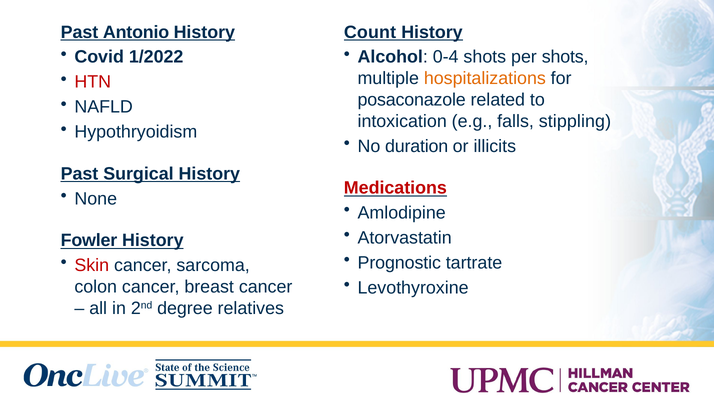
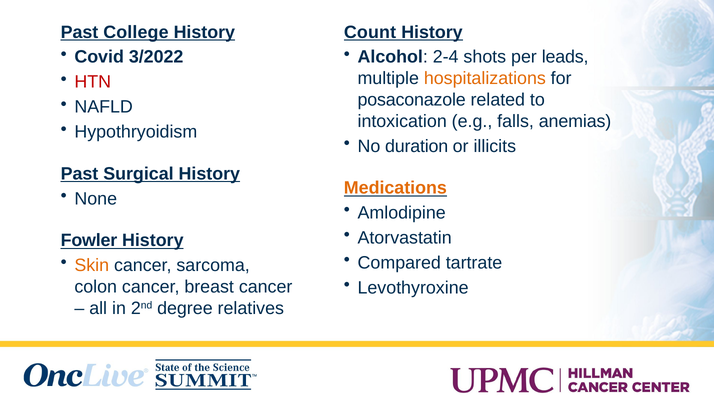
Antonio: Antonio -> College
1/2022: 1/2022 -> 3/2022
0-4: 0-4 -> 2-4
per shots: shots -> leads
stippling: stippling -> anemias
Medications colour: red -> orange
Prognostic: Prognostic -> Compared
Skin colour: red -> orange
